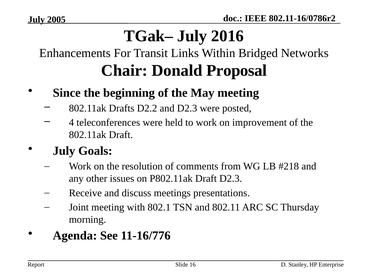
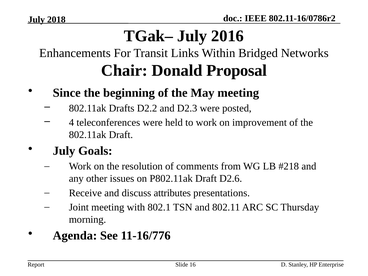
2005: 2005 -> 2018
Draft D2.3: D2.3 -> D2.6
meetings: meetings -> attributes
